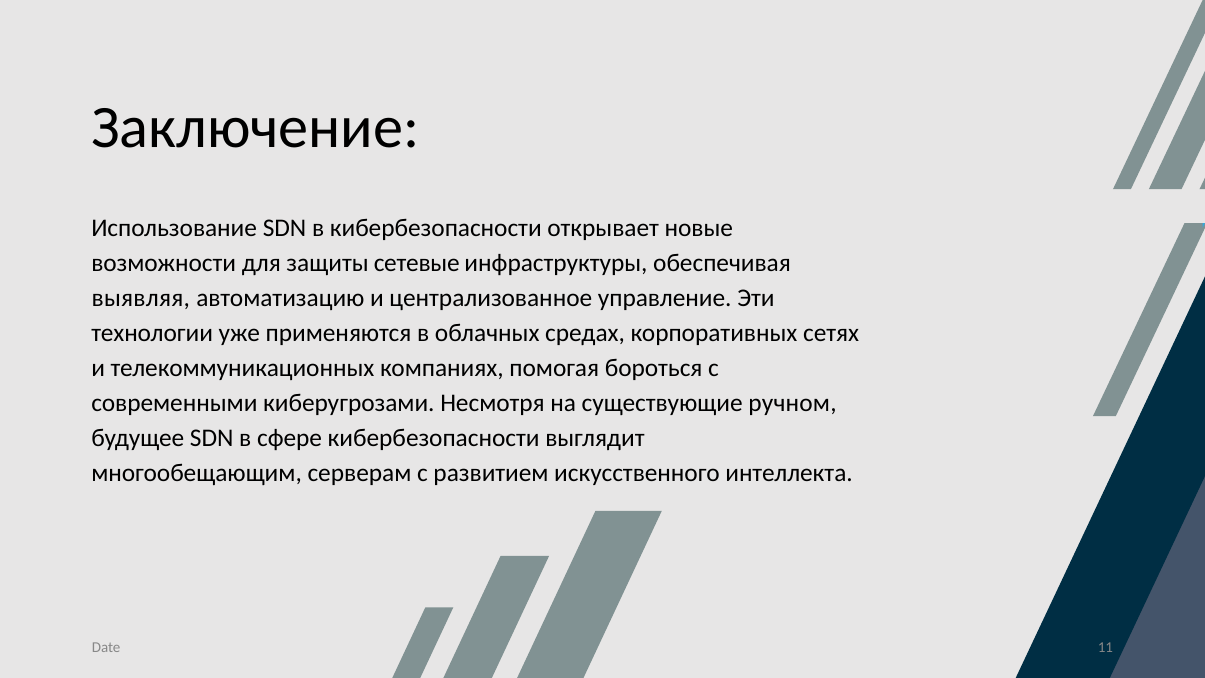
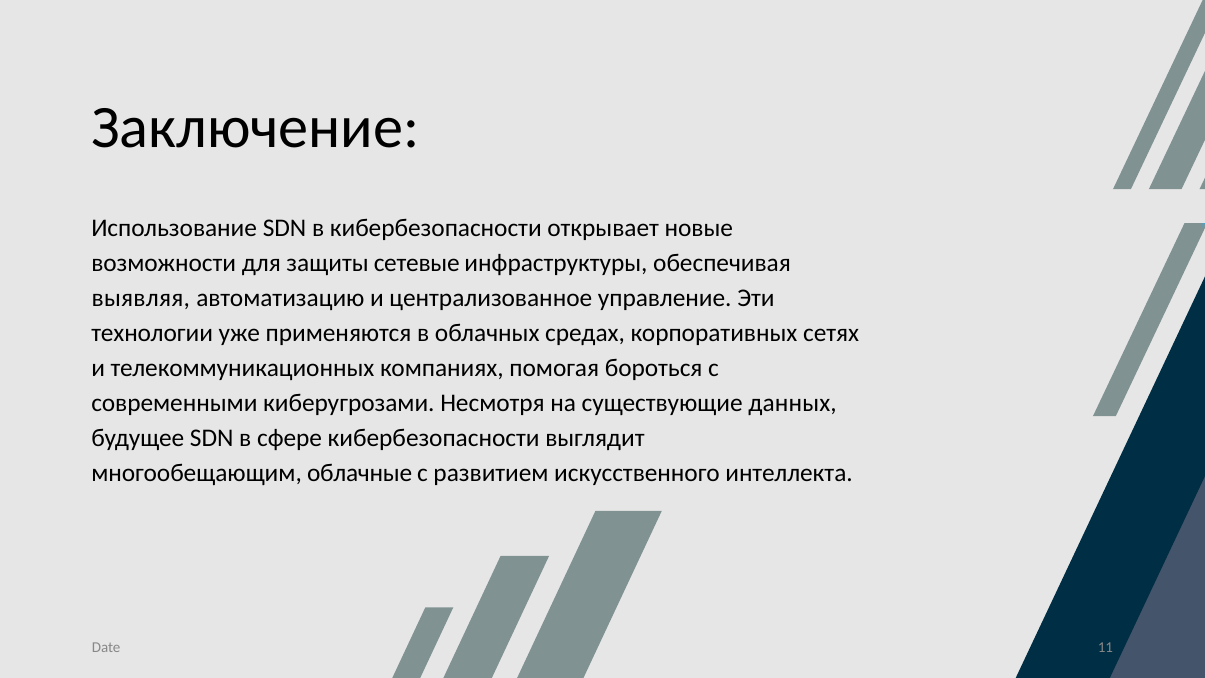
ручном: ручном -> данных
серверам: серверам -> облачные
